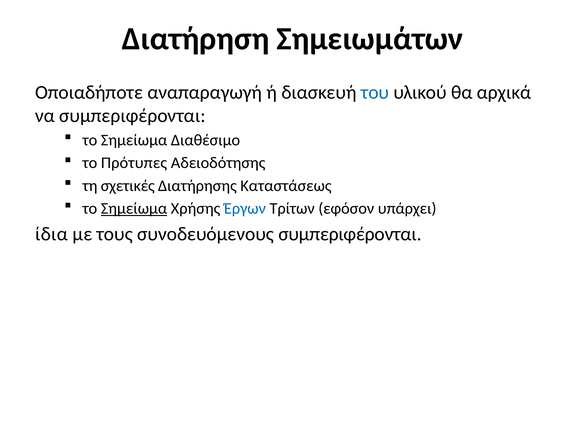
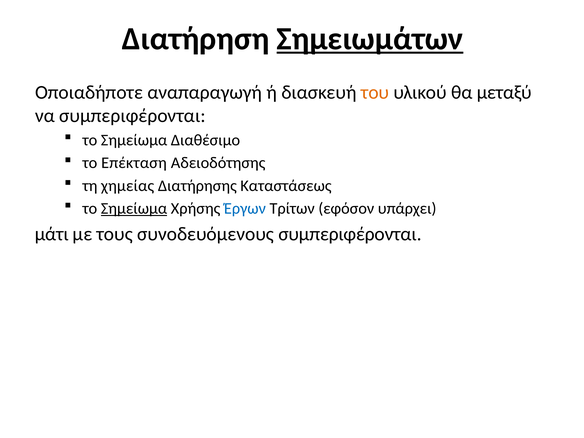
Σημειωμάτων underline: none -> present
του colour: blue -> orange
αρχικά: αρχικά -> μεταξύ
Πρότυπες: Πρότυπες -> Επέκταση
σχετικές: σχετικές -> χημείας
ίδια: ίδια -> μάτι
